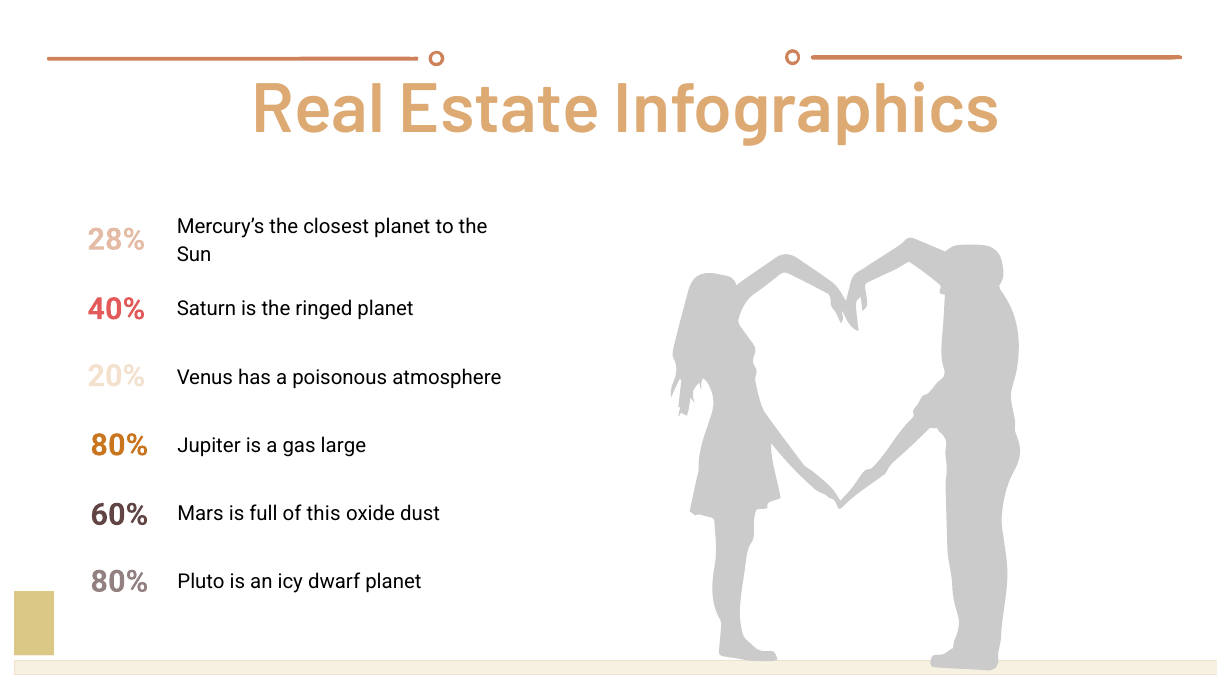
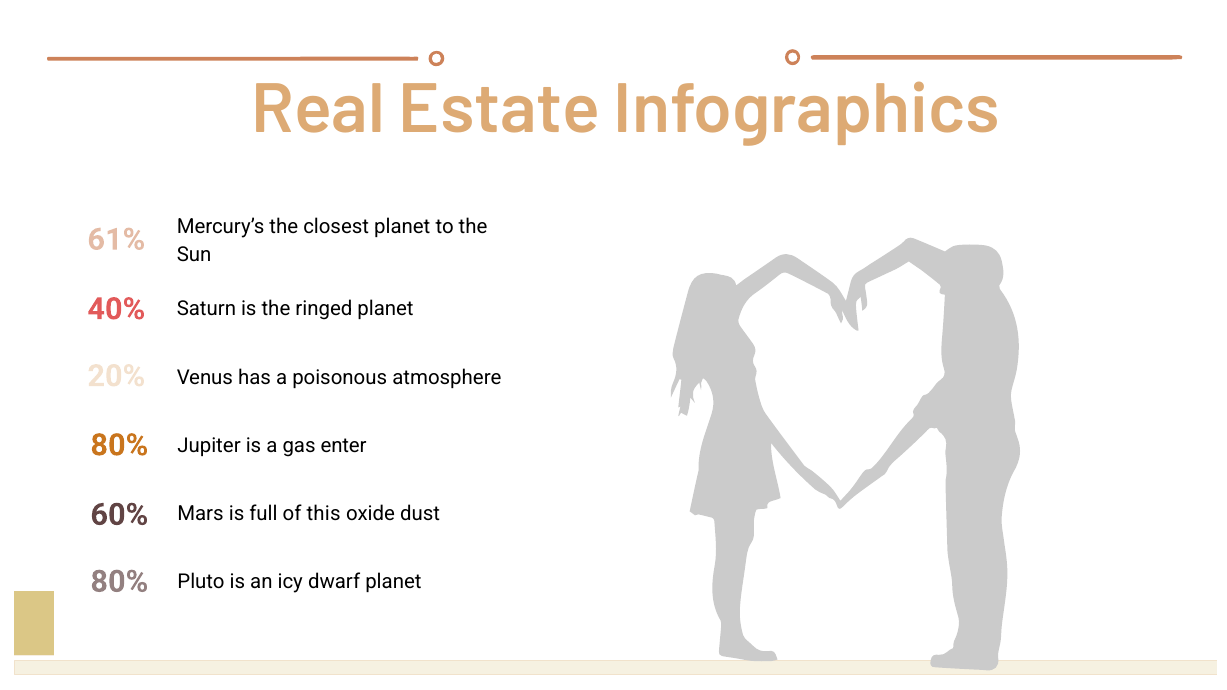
28%: 28% -> 61%
large: large -> enter
